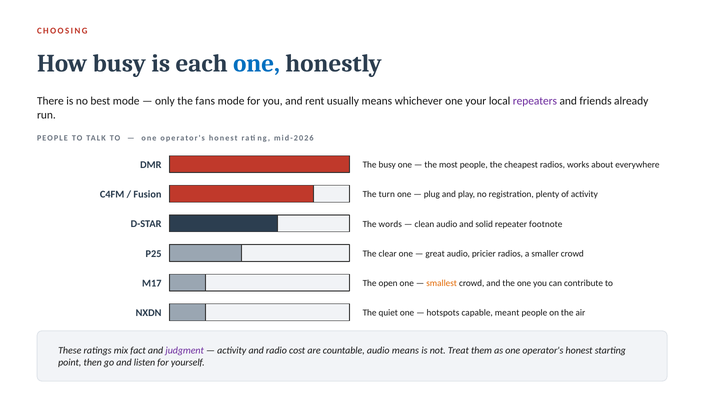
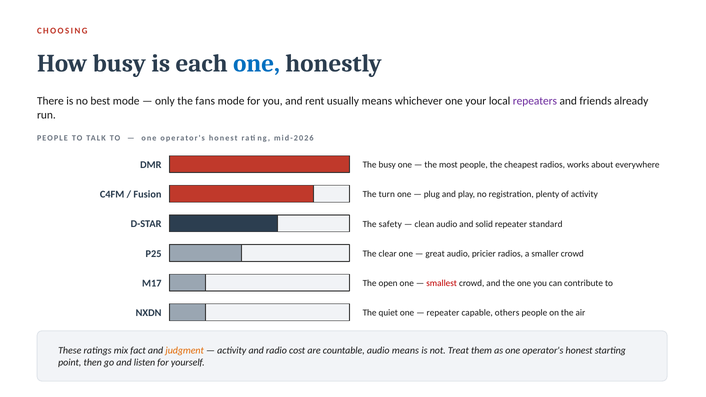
words: words -> safety
footnote: footnote -> standard
smallest colour: orange -> red
hotspots at (443, 313): hotspots -> repeater
meant: meant -> others
judgment colour: purple -> orange
